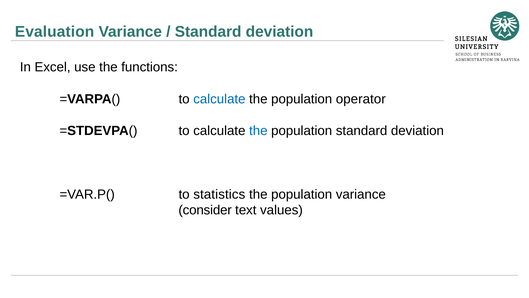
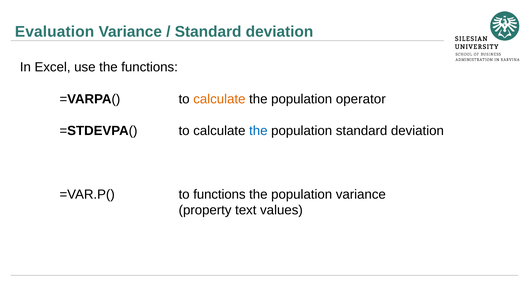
calculate at (219, 99) colour: blue -> orange
to statistics: statistics -> functions
consider: consider -> property
